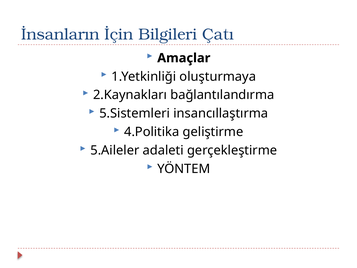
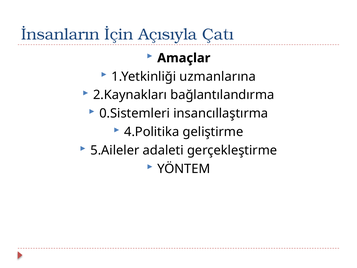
Bilgileri: Bilgileri -> Açısıyla
oluşturmaya: oluşturmaya -> uzmanlarına
5.Sistemleri: 5.Sistemleri -> 0.Sistemleri
